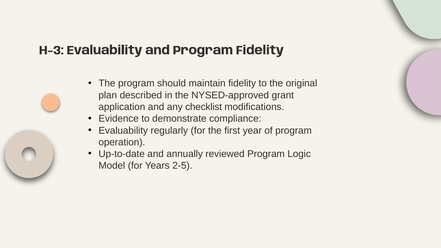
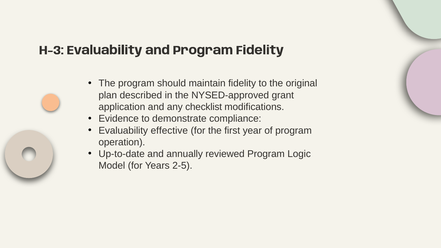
regularly: regularly -> effective
